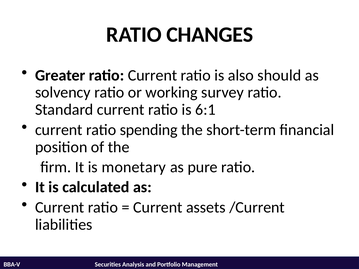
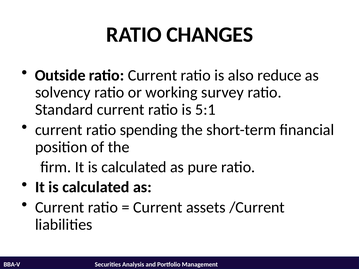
Greater: Greater -> Outside
should: should -> reduce
6:1: 6:1 -> 5:1
firm It is monetary: monetary -> calculated
